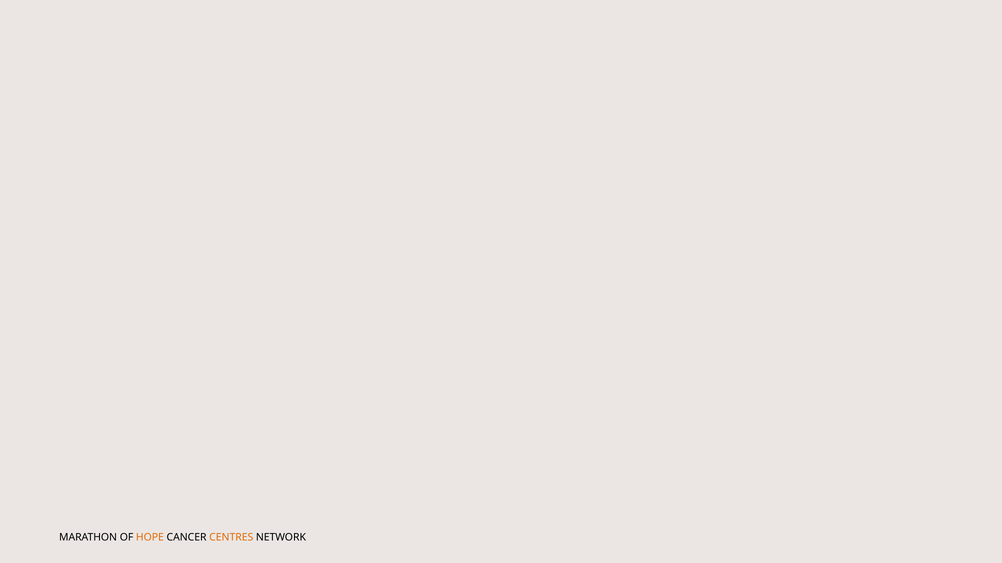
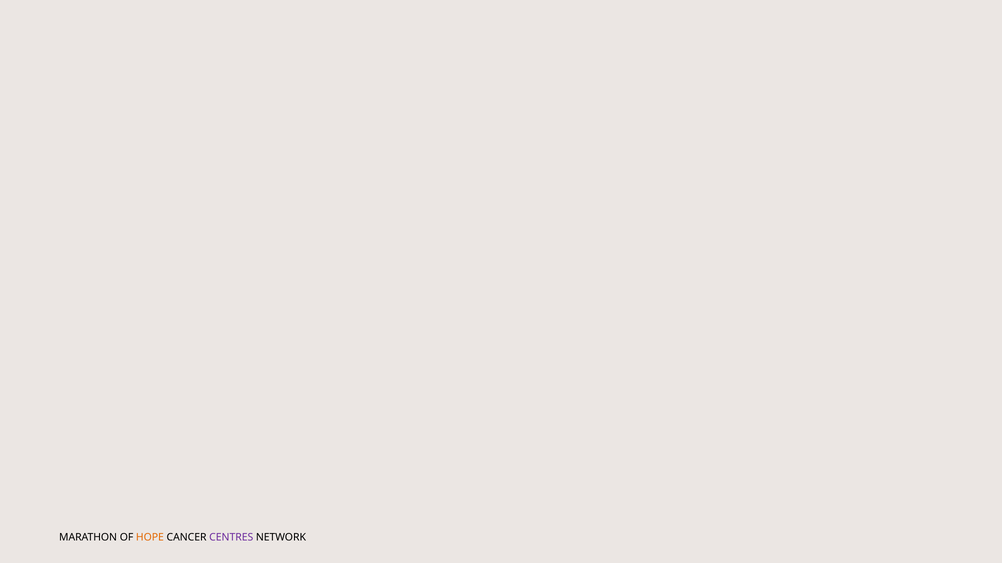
CENTRES colour: orange -> purple
